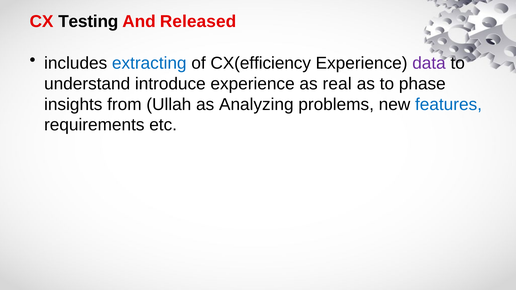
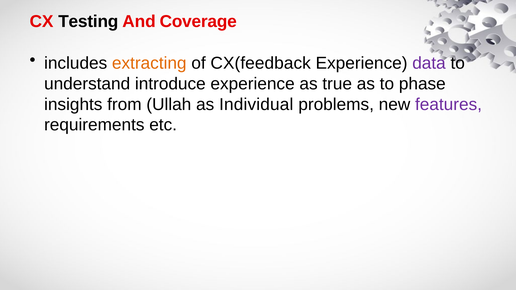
Released: Released -> Coverage
extracting colour: blue -> orange
CX(efficiency: CX(efficiency -> CX(feedback
real: real -> true
Analyzing: Analyzing -> Individual
features colour: blue -> purple
